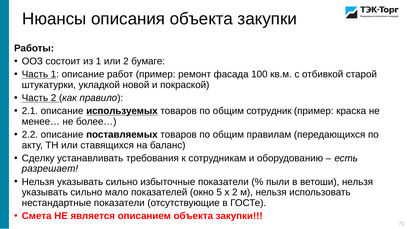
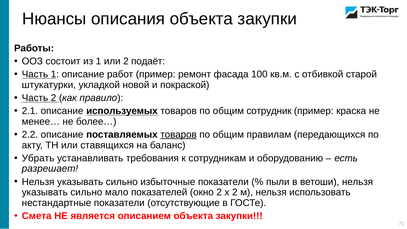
бумаге: бумаге -> подаёт
товаров at (179, 135) underline: none -> present
Сделку: Сделку -> Убрать
окно 5: 5 -> 2
